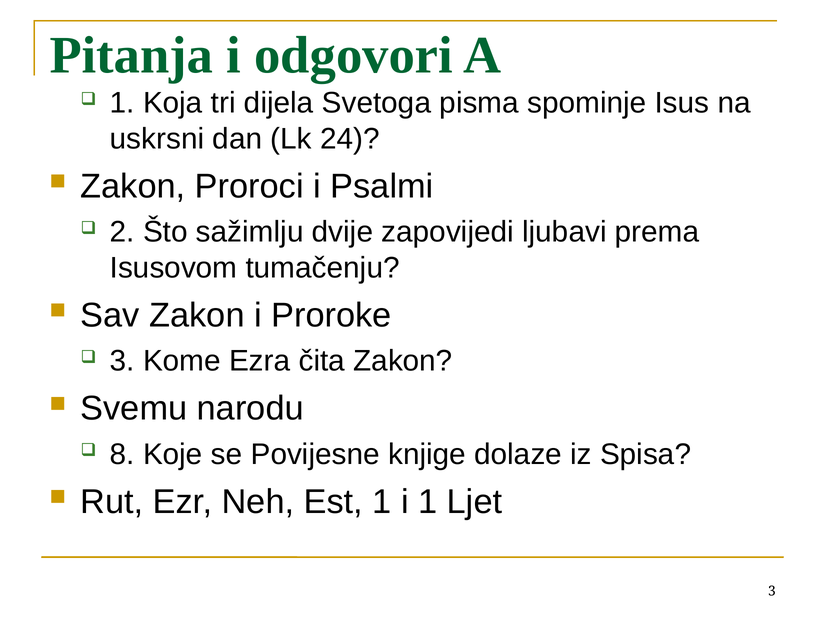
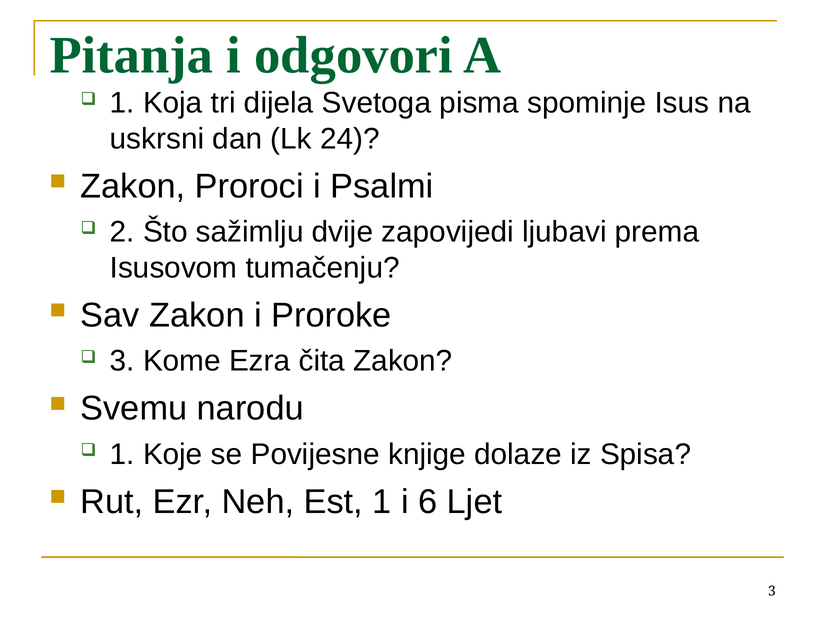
8 at (122, 454): 8 -> 1
i 1: 1 -> 6
